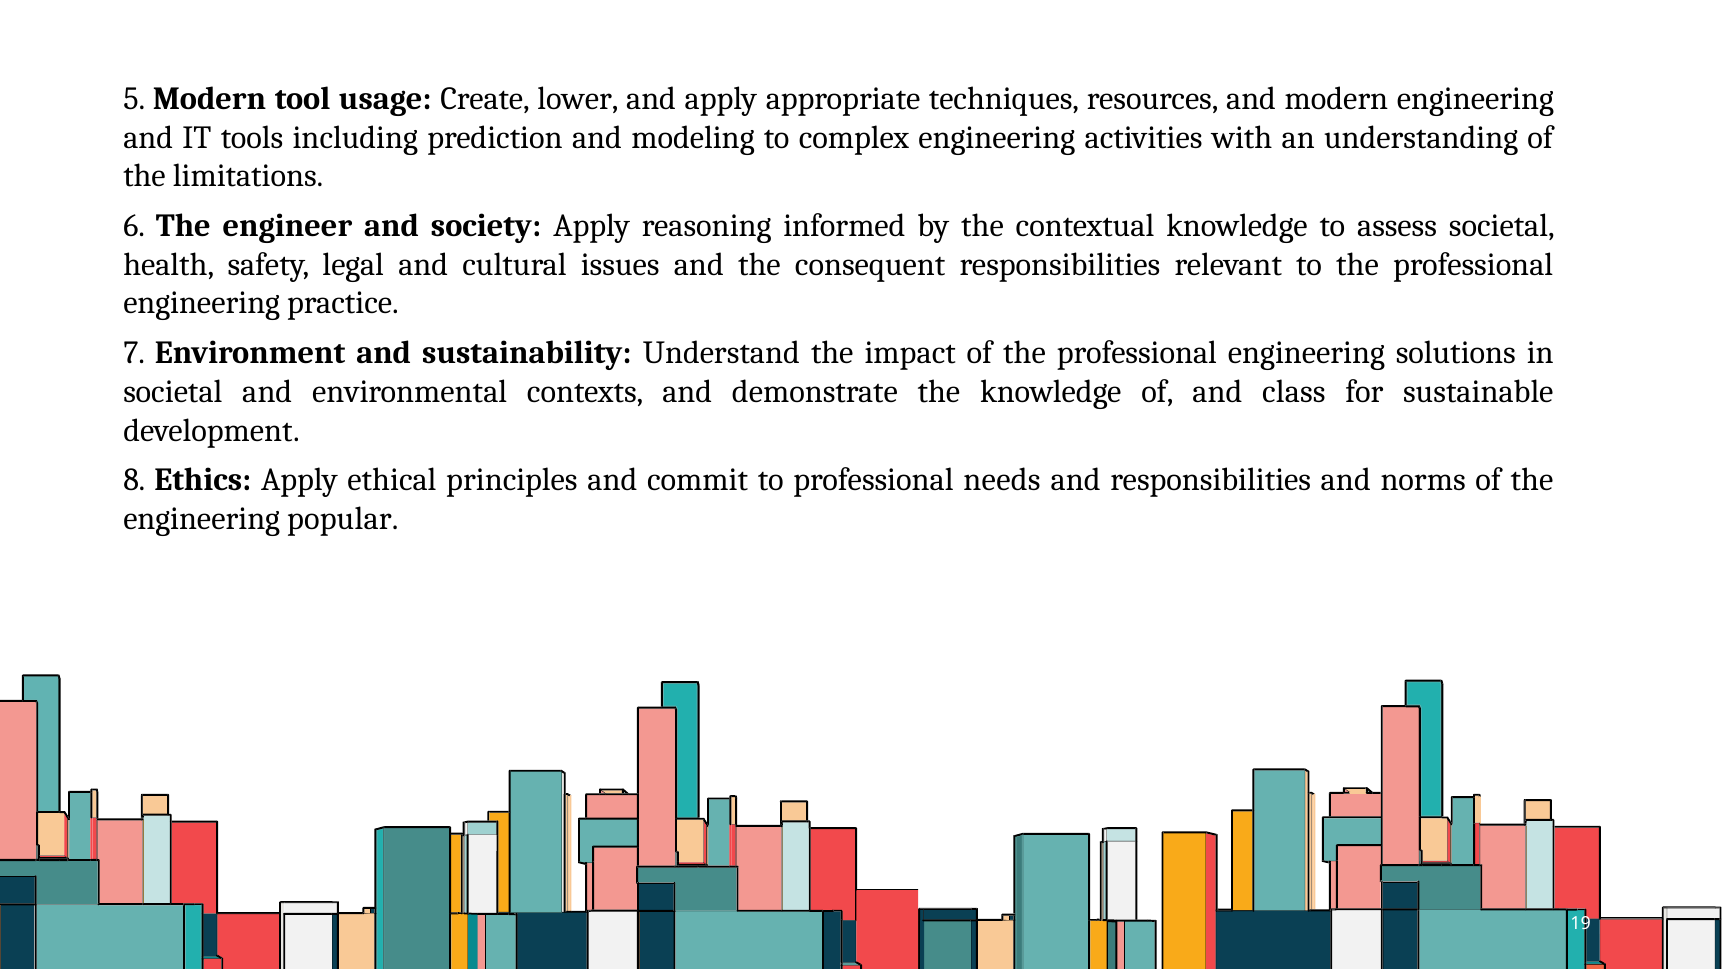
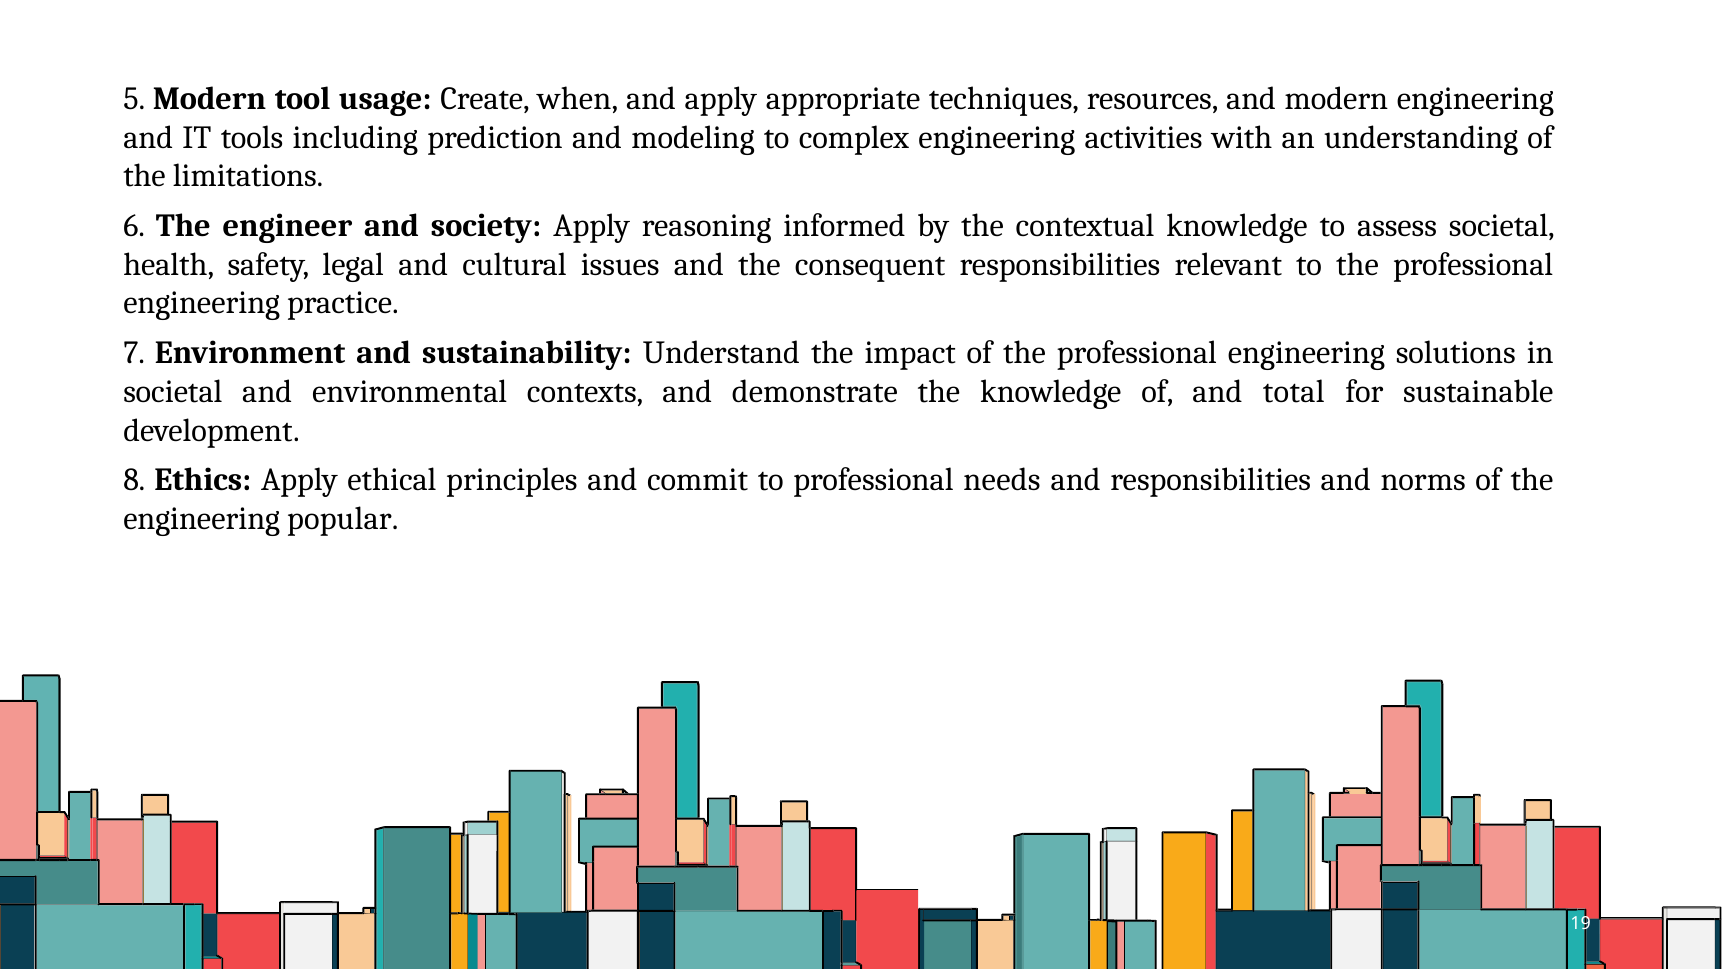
lower: lower -> when
class: class -> total
